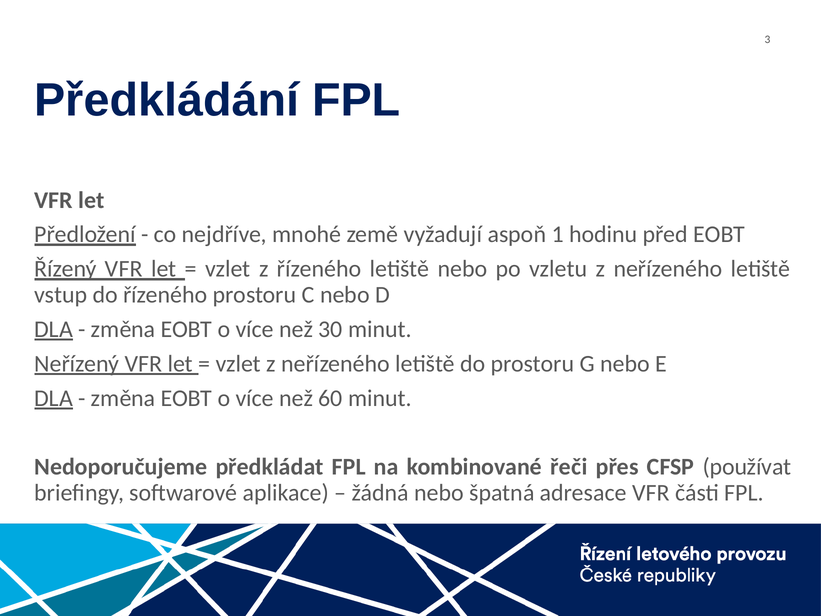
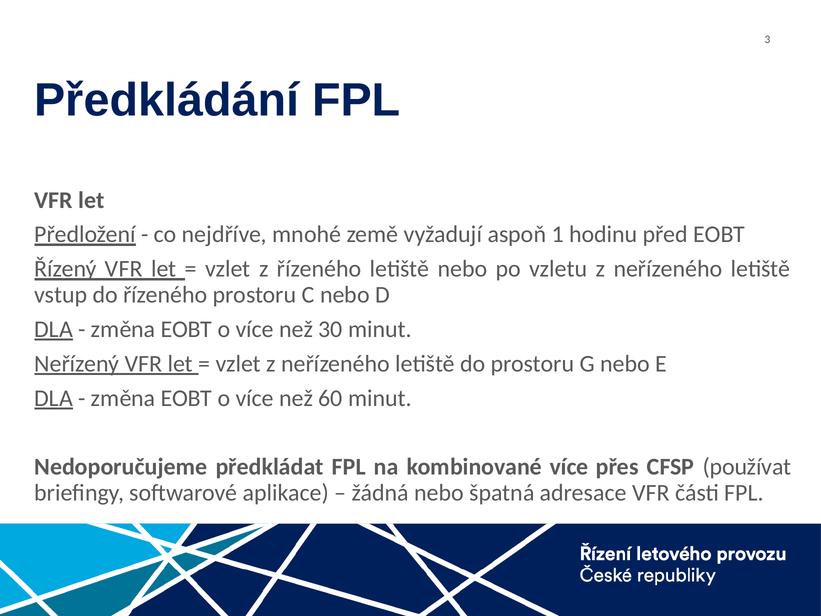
kombinované řeči: řeči -> více
